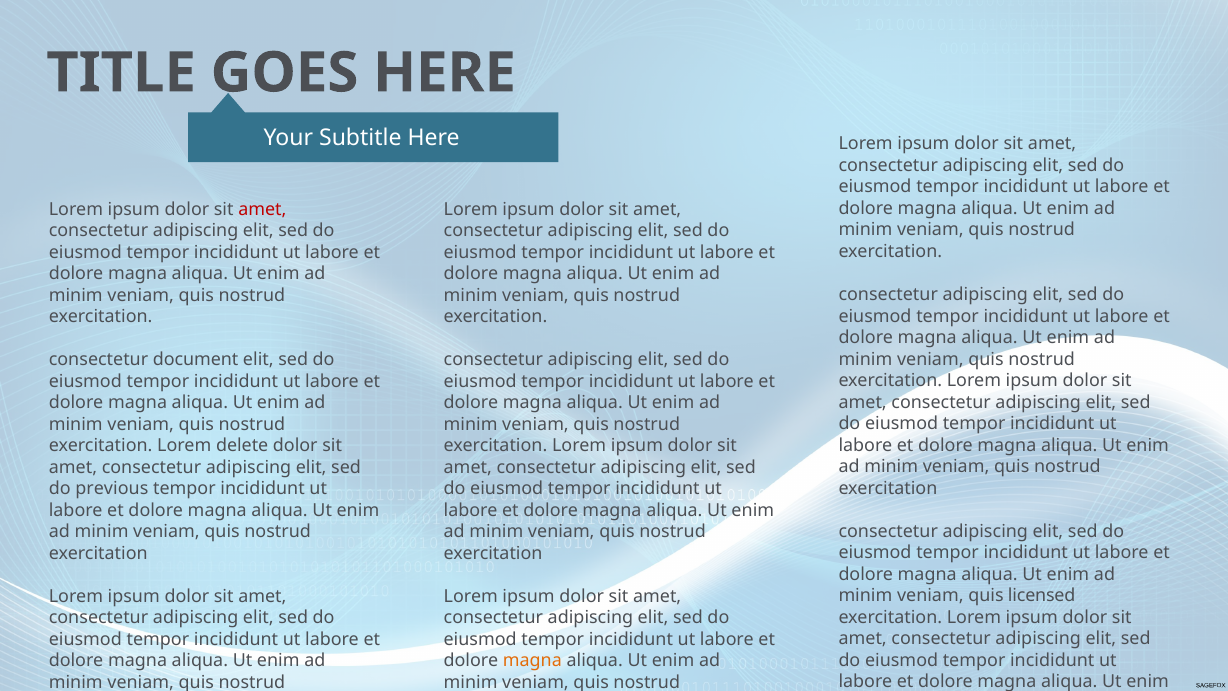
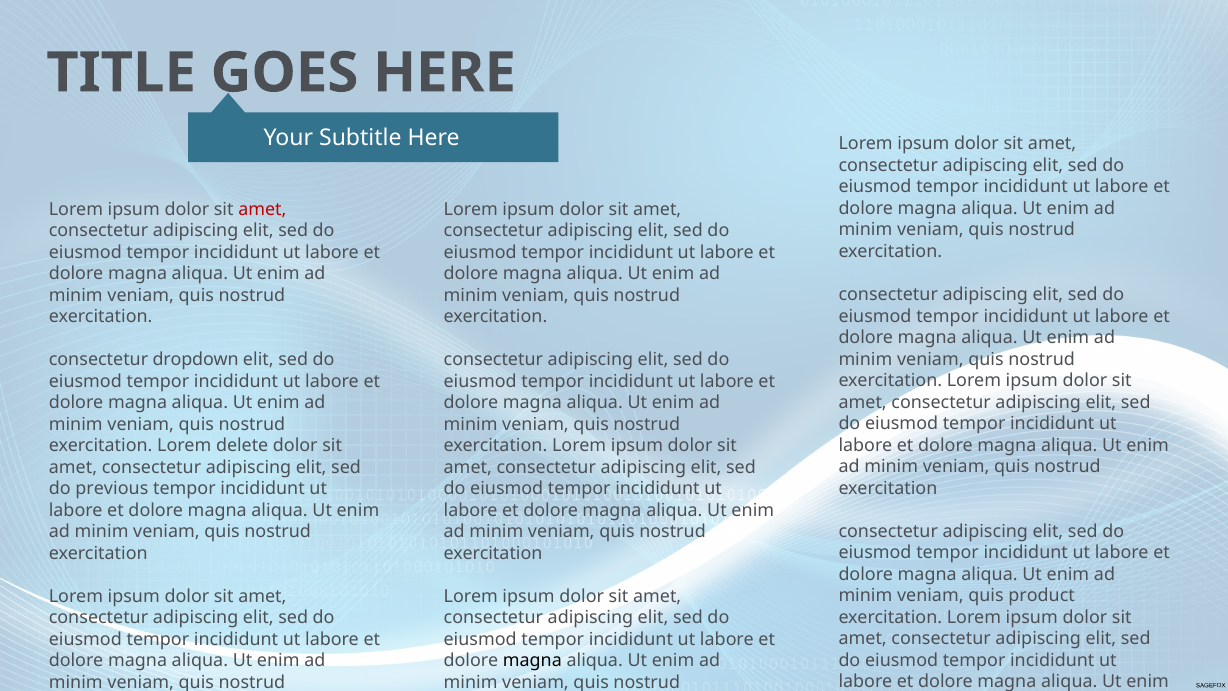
document: document -> dropdown
licensed: licensed -> product
magna at (532, 661) colour: orange -> black
